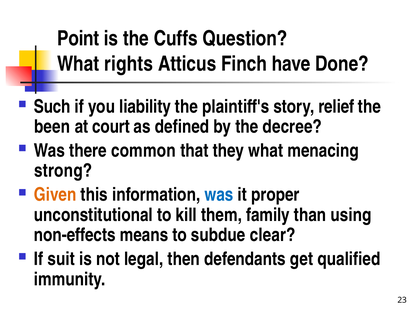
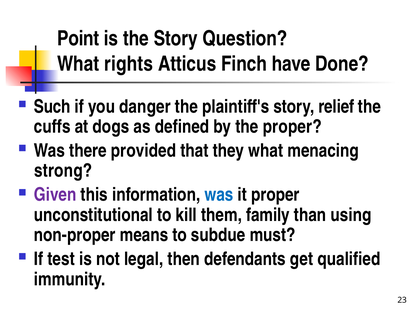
the Cuffs: Cuffs -> Story
liability: liability -> danger
been: been -> cuffs
court: court -> dogs
the decree: decree -> proper
common: common -> provided
Given colour: orange -> purple
non-effects: non-effects -> non-proper
clear: clear -> must
suit: suit -> test
